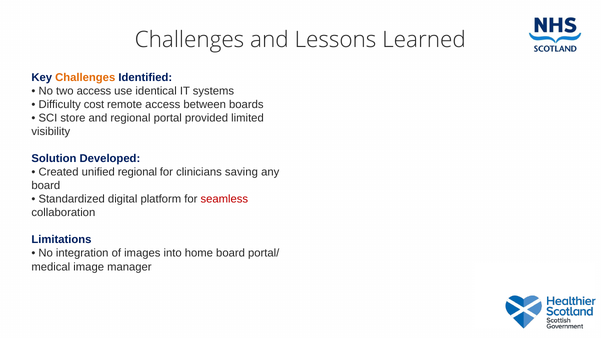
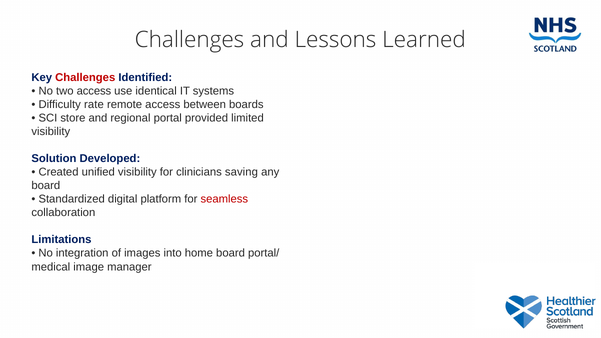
Challenges at (85, 78) colour: orange -> red
cost: cost -> rate
unified regional: regional -> visibility
